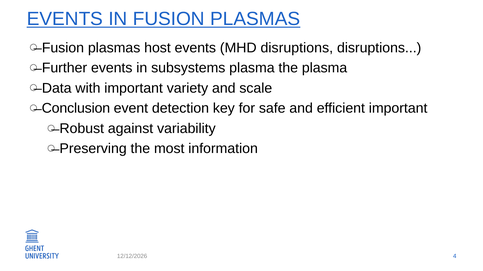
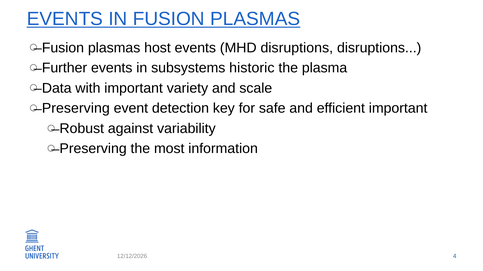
subsystems plasma: plasma -> historic
Conclusion at (76, 109): Conclusion -> Preserving
